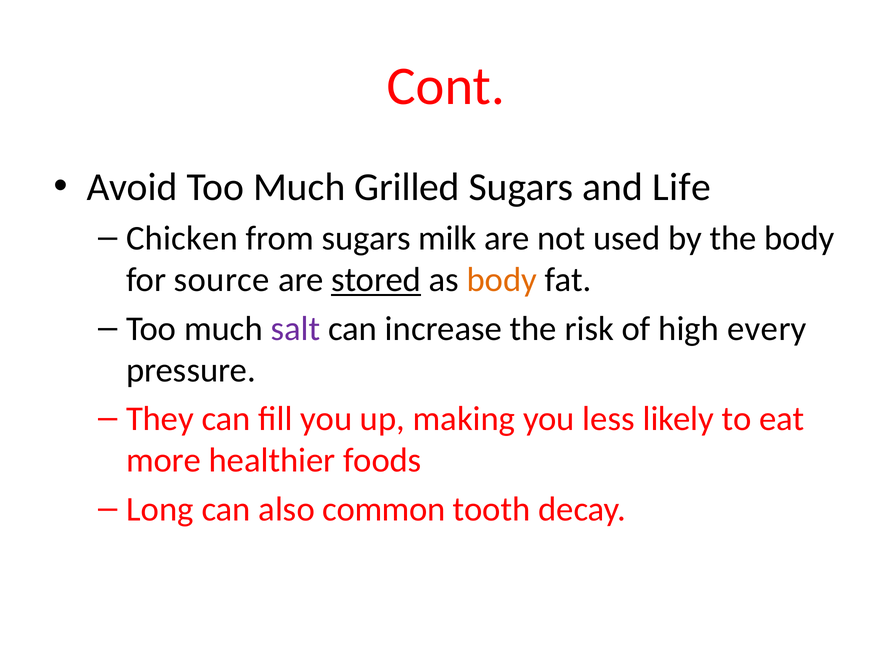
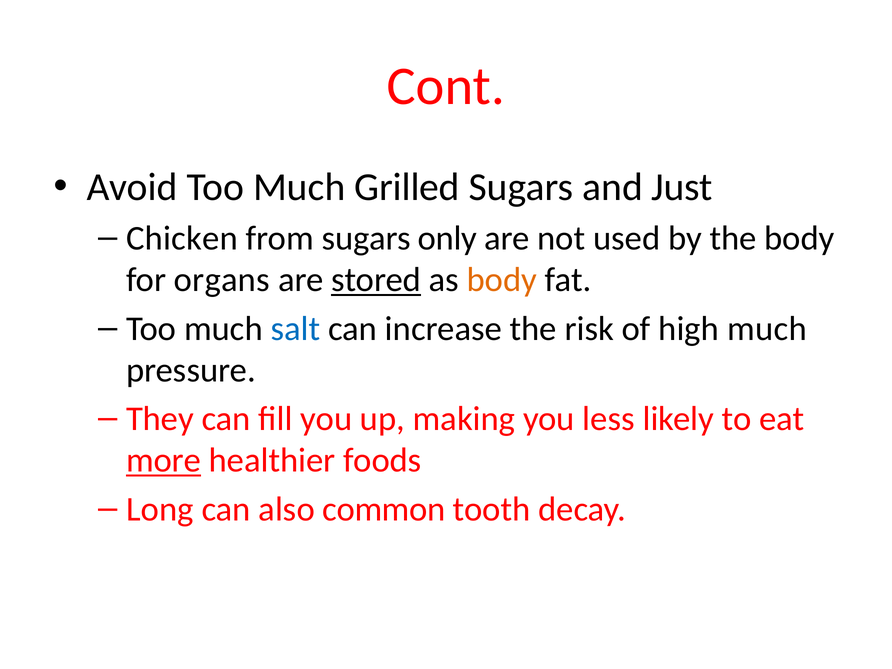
Life: Life -> Just
milk: milk -> only
source: source -> organs
salt colour: purple -> blue
high every: every -> much
more underline: none -> present
